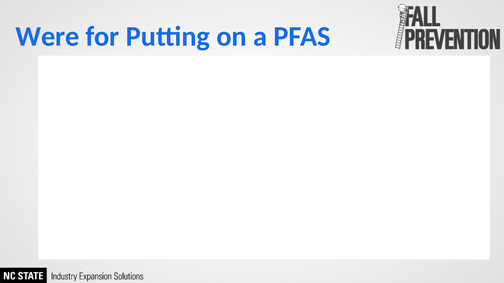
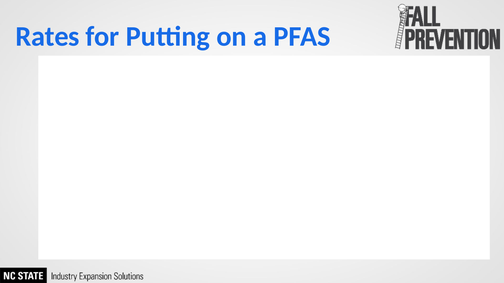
Were: Were -> Rates
